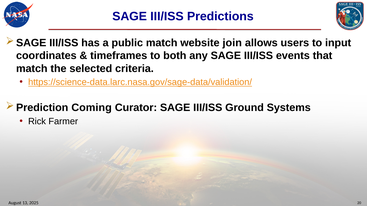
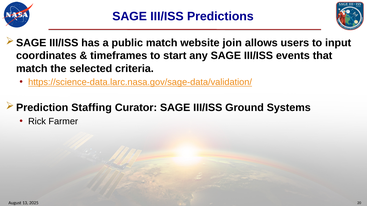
both: both -> start
Coming: Coming -> Staffing
